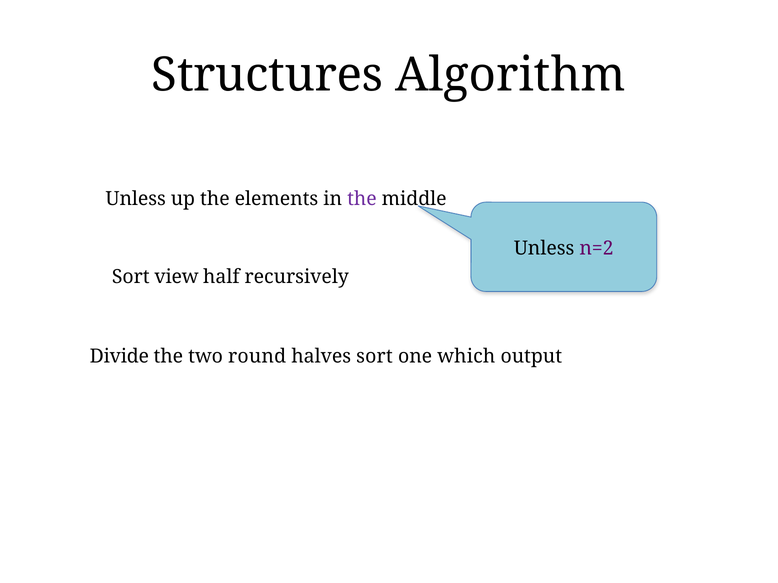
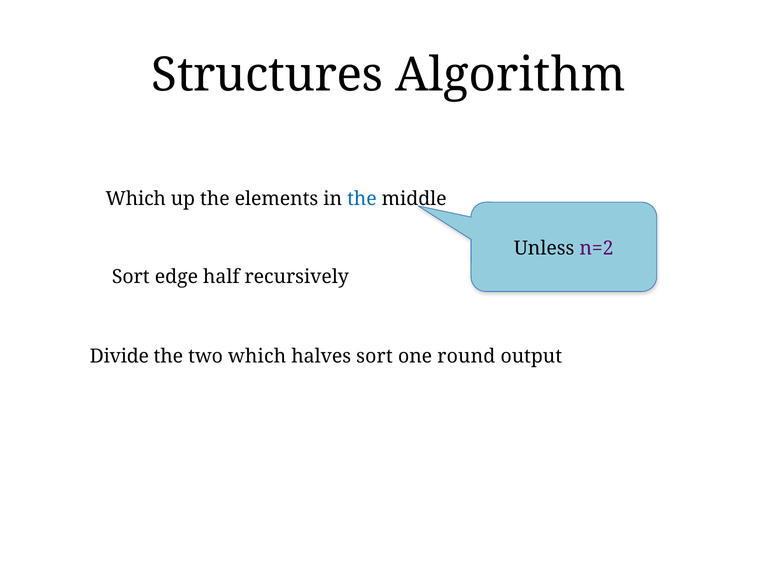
Unless at (136, 199): Unless -> Which
the at (362, 199) colour: purple -> blue
view: view -> edge
two round: round -> which
which: which -> round
